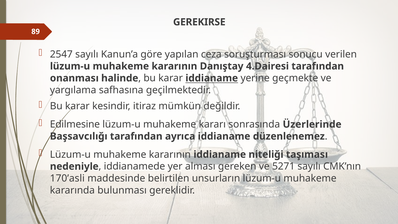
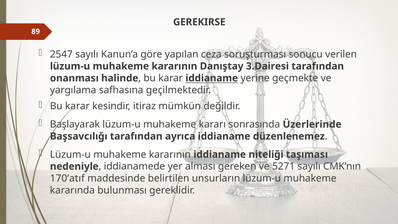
4.Dairesi: 4.Dairesi -> 3.Dairesi
Edilmesine: Edilmesine -> Başlayarak
170’asli: 170’asli -> 170’atıf
